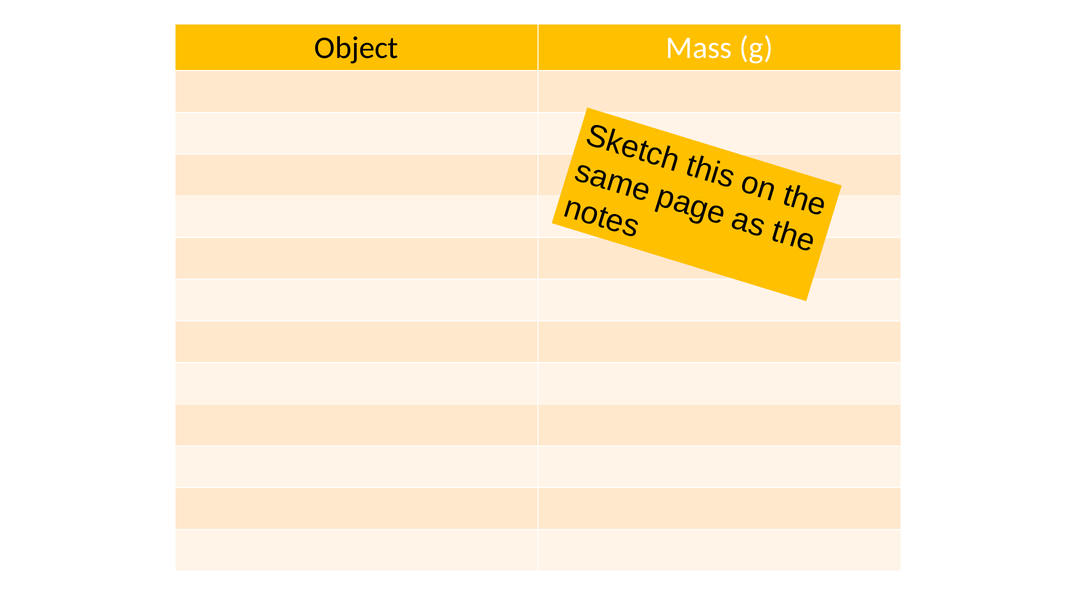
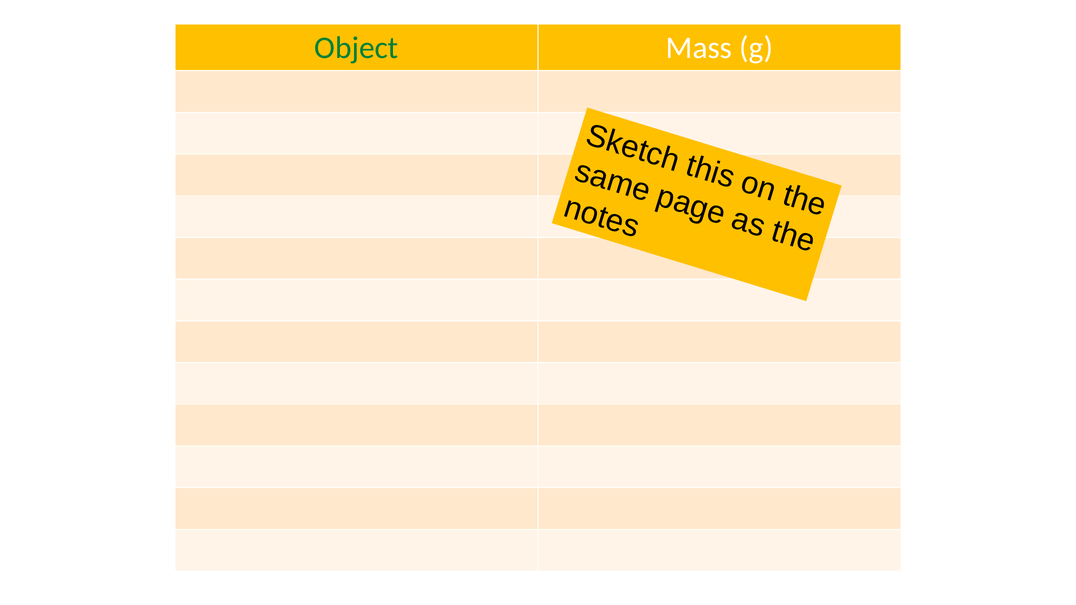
Object colour: black -> green
